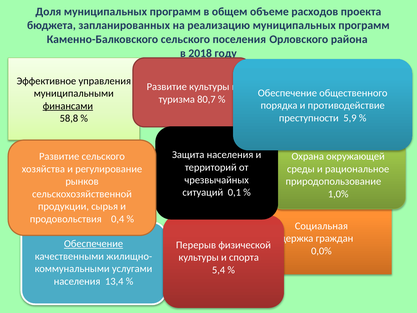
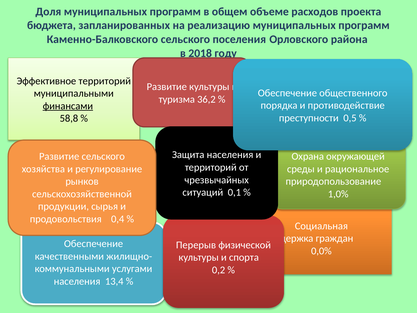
Эффективное управления: управления -> территорий
80,7: 80,7 -> 36,2
5,9: 5,9 -> 0,5
Обеспечение at (94, 244) underline: present -> none
5,4: 5,4 -> 0,2
